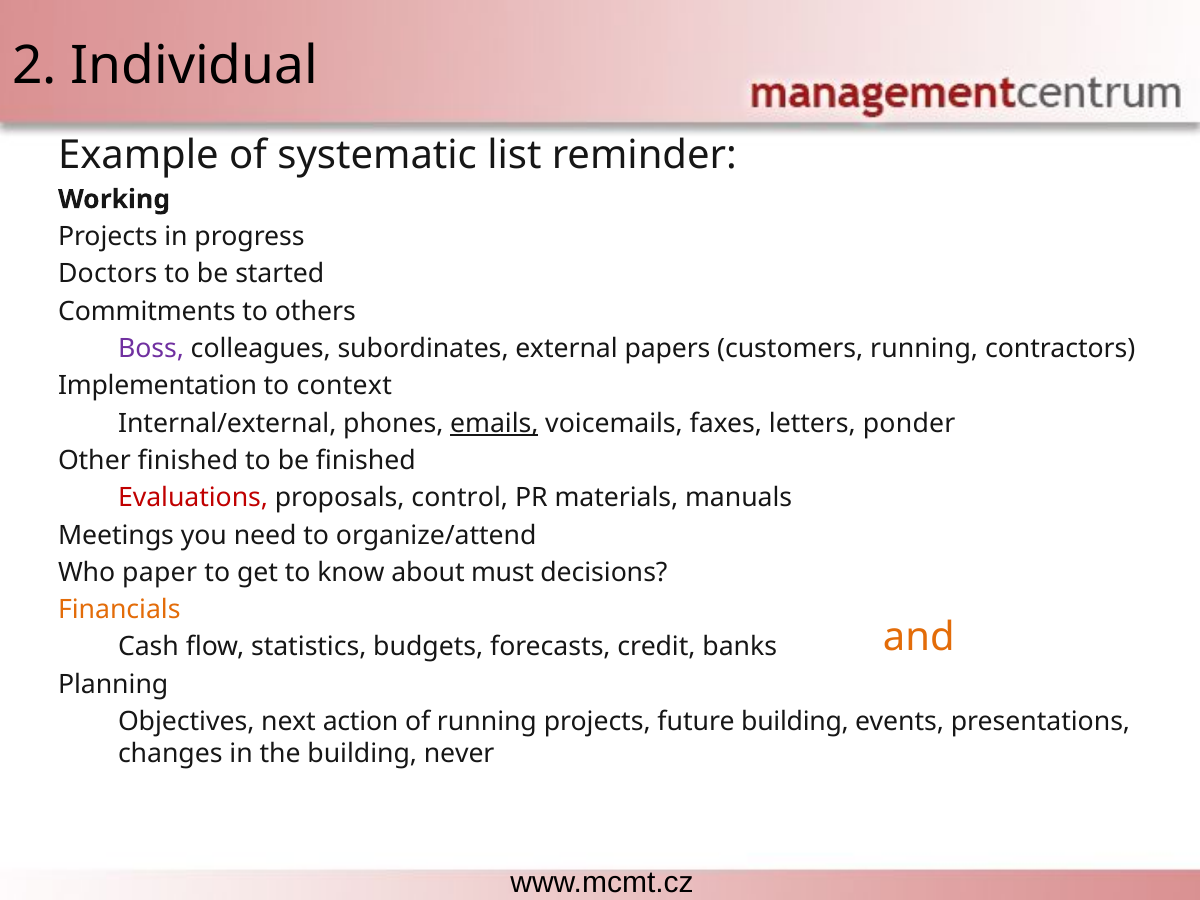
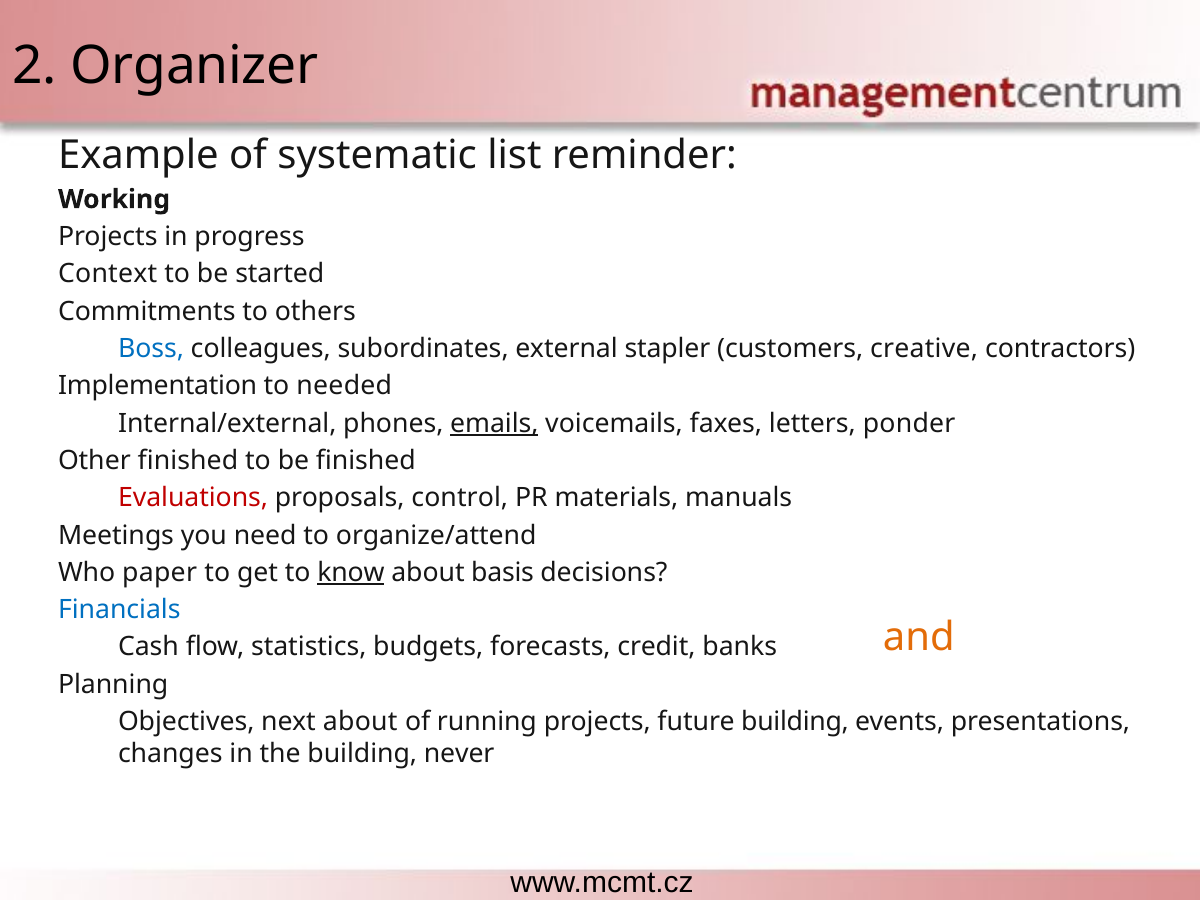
Individual: Individual -> Organizer
Doctors: Doctors -> Context
Boss colour: purple -> blue
papers: papers -> stapler
customers running: running -> creative
context: context -> needed
know underline: none -> present
must: must -> basis
Financials colour: orange -> blue
next action: action -> about
